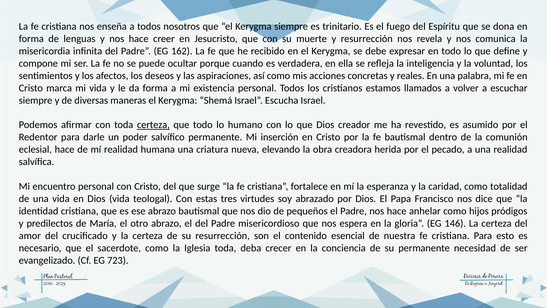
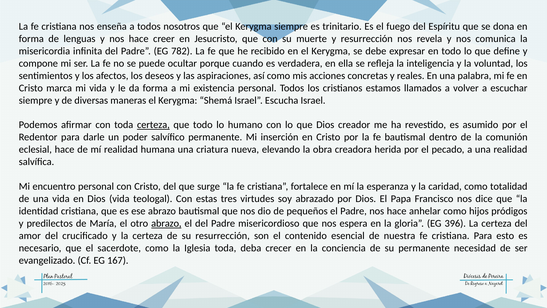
162: 162 -> 782
abrazo at (166, 223) underline: none -> present
146: 146 -> 396
723: 723 -> 167
